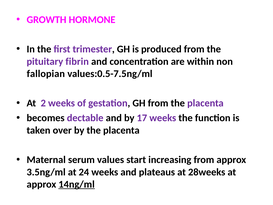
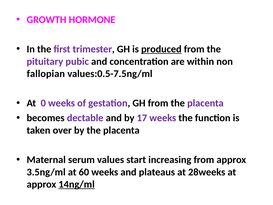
produced underline: none -> present
fibrin: fibrin -> pubic
2: 2 -> 0
24: 24 -> 60
